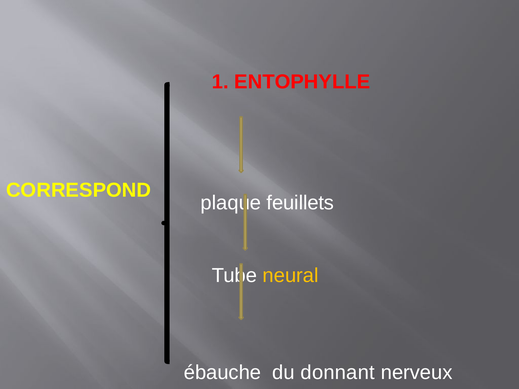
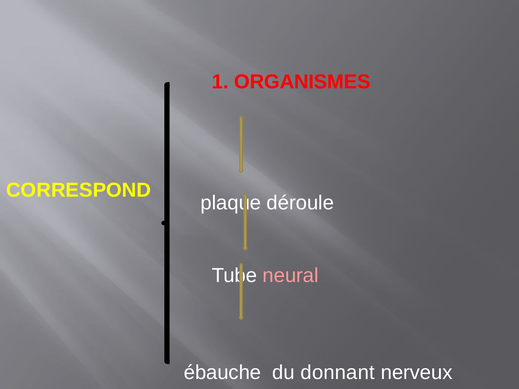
ENTOPHYLLE: ENTOPHYLLE -> ORGANISMES
feuillets: feuillets -> déroule
neural colour: yellow -> pink
